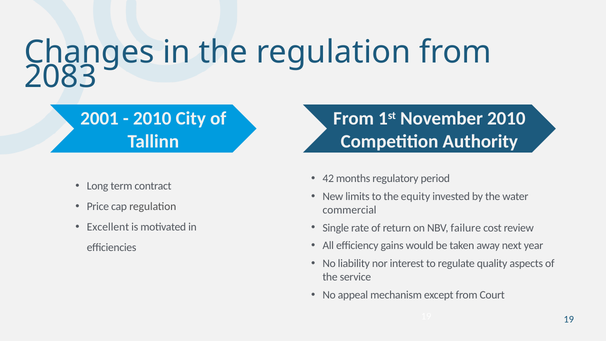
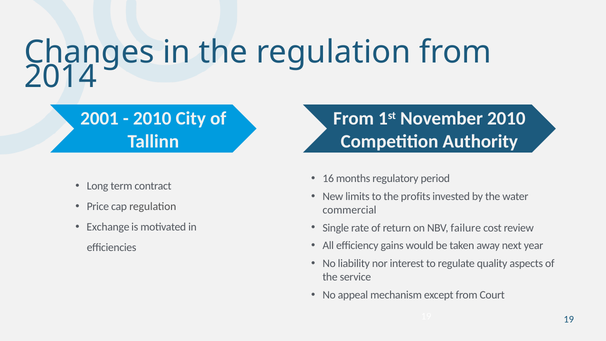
2083: 2083 -> 2014
42: 42 -> 16
equity: equity -> profits
Excellent: Excellent -> Exchange
